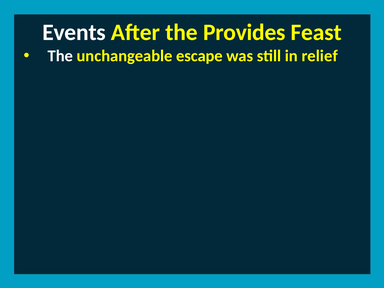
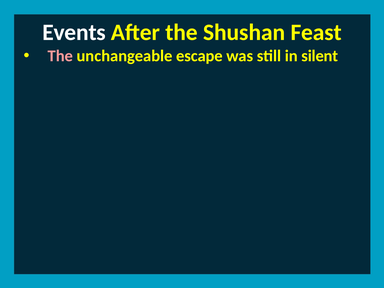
Provides: Provides -> Shushan
The at (60, 56) colour: white -> pink
relief: relief -> silent
